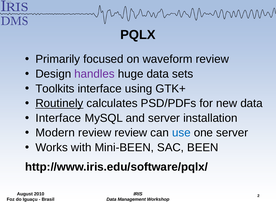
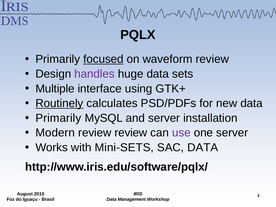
focused underline: none -> present
Toolkits: Toolkits -> Multiple
Interface at (58, 118): Interface -> Primarily
use colour: blue -> purple
Mini-BEEN: Mini-BEEN -> Mini-SETS
SAC BEEN: BEEN -> DATA
